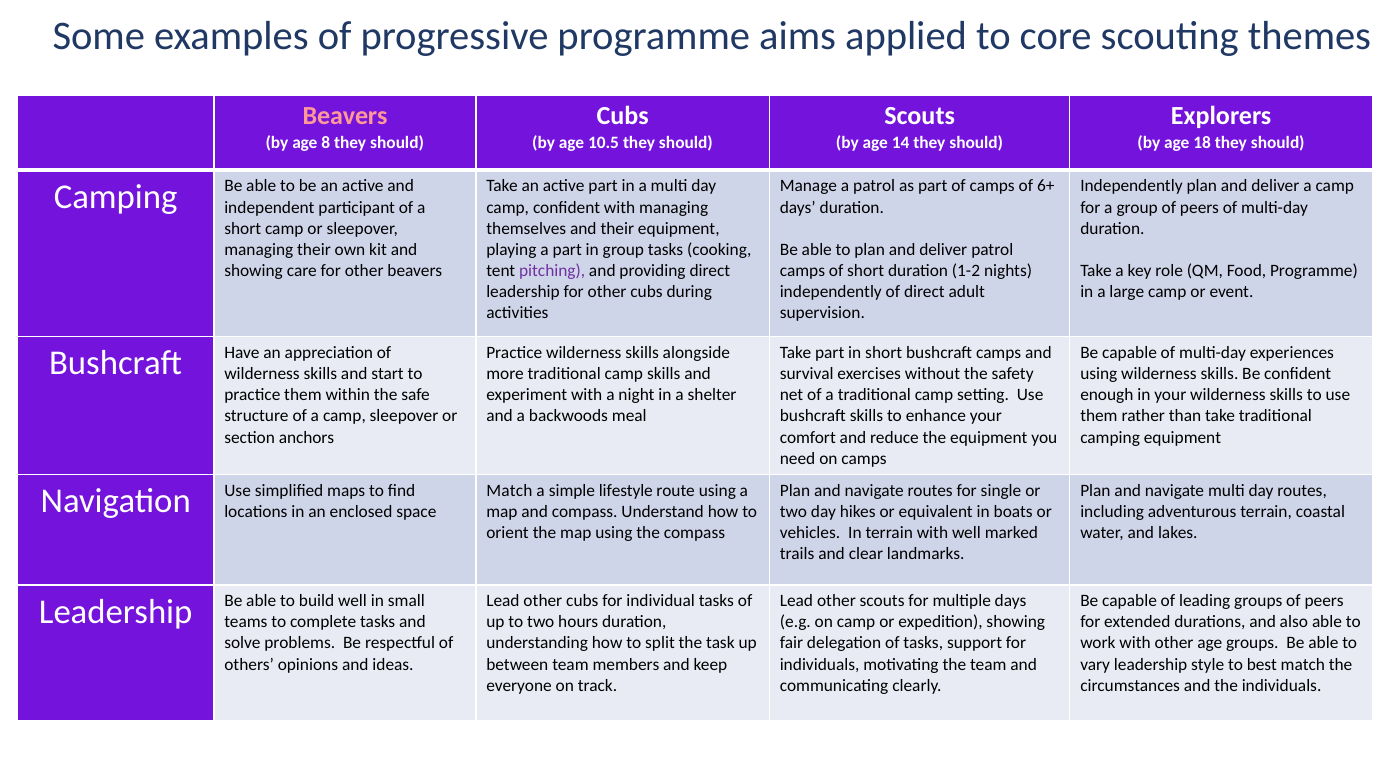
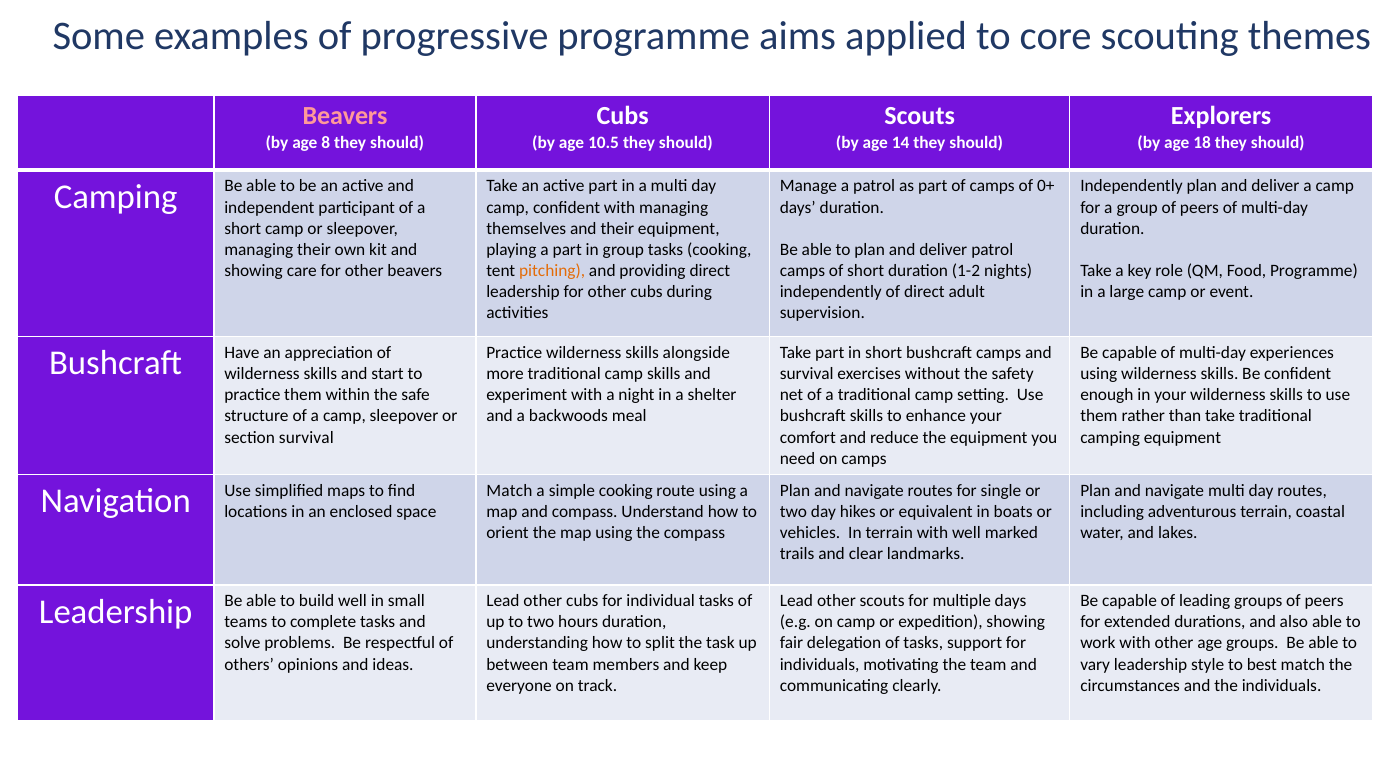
6+: 6+ -> 0+
pitching colour: purple -> orange
section anchors: anchors -> survival
simple lifestyle: lifestyle -> cooking
